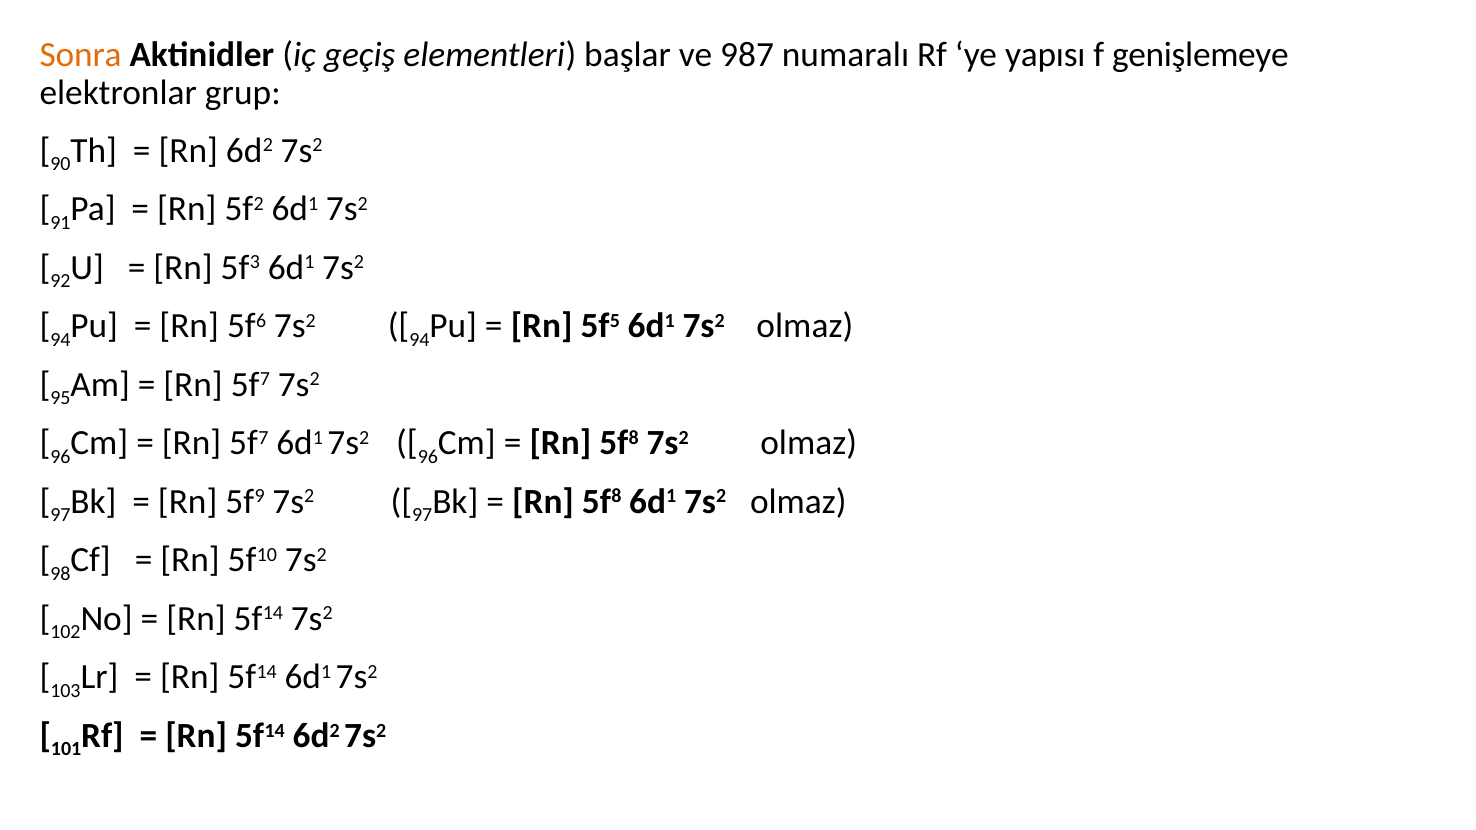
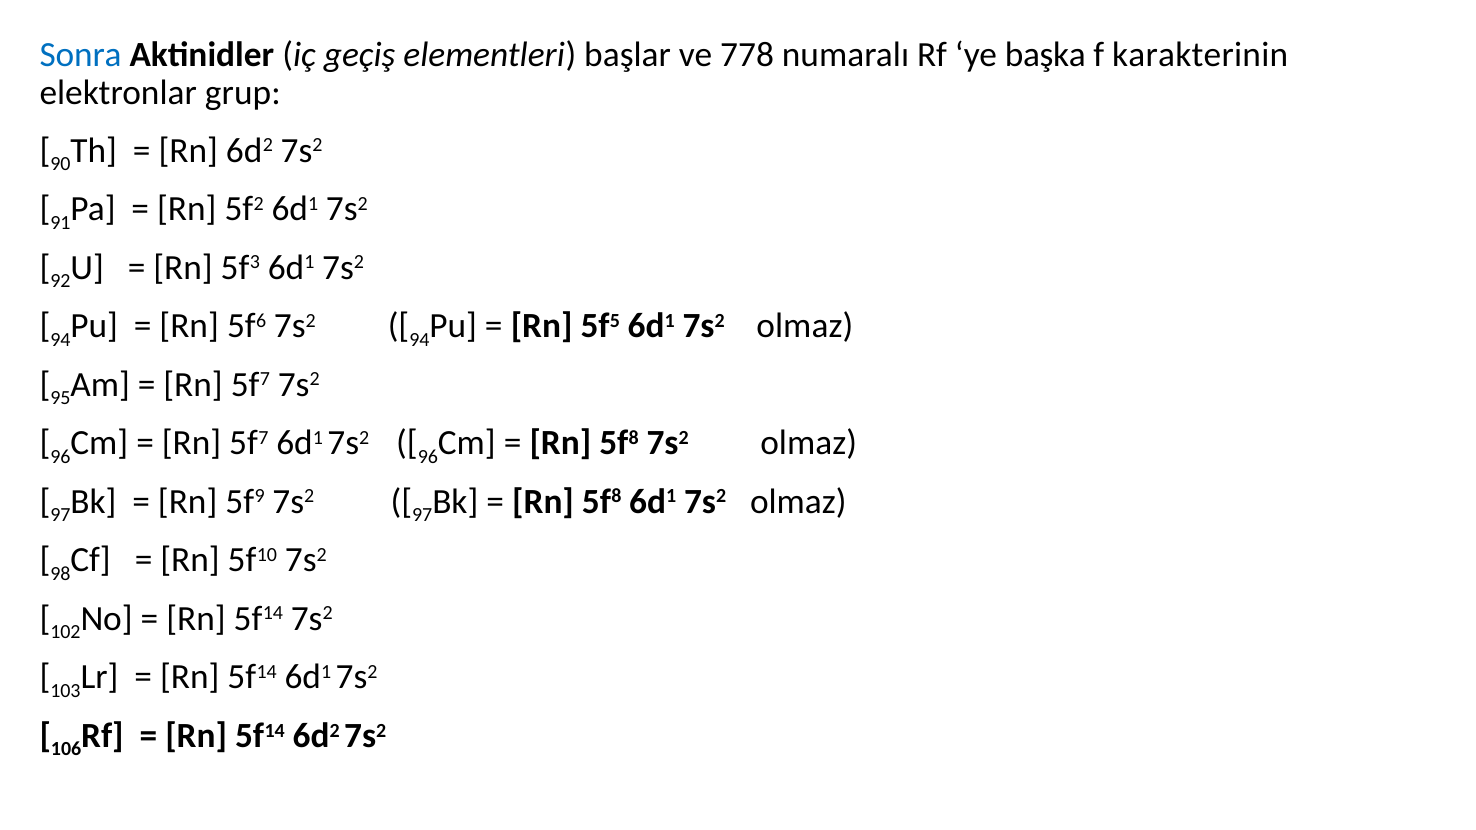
Sonra colour: orange -> blue
987: 987 -> 778
yapısı: yapısı -> başka
genişlemeye: genişlemeye -> karakterinin
101: 101 -> 106
